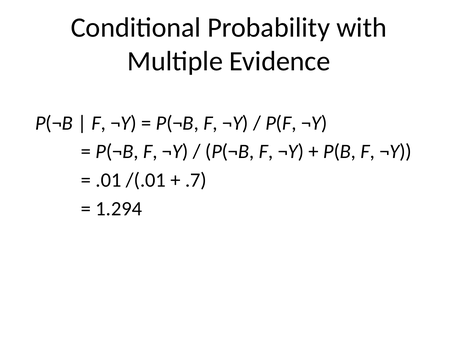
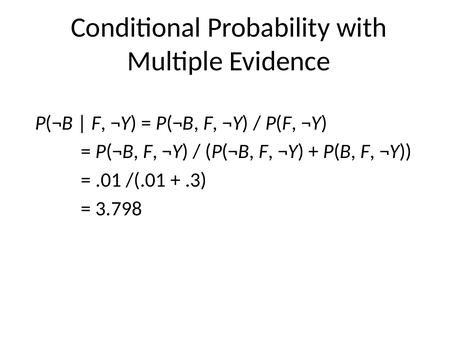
.7: .7 -> .3
1.294: 1.294 -> 3.798
